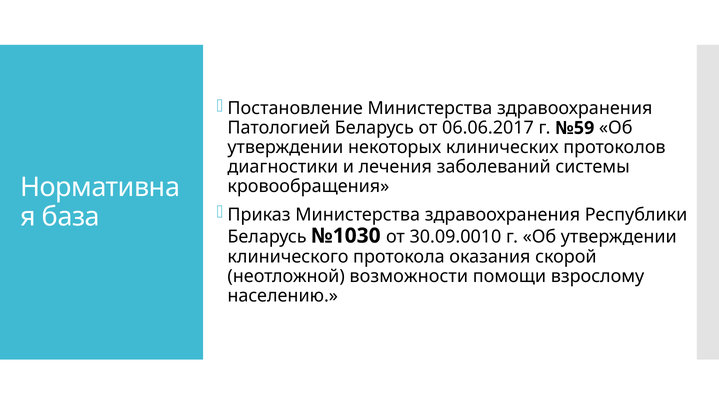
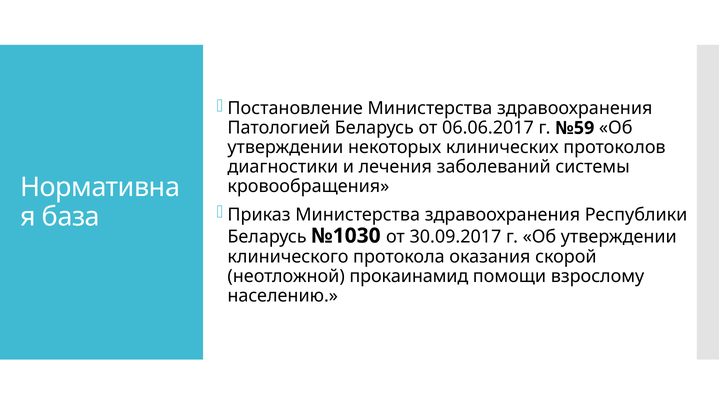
30.09.0010: 30.09.0010 -> 30.09.2017
возможности: возможности -> прокаинамид
